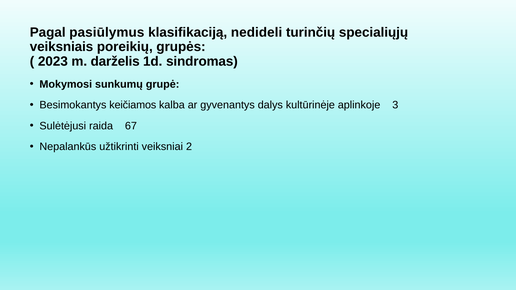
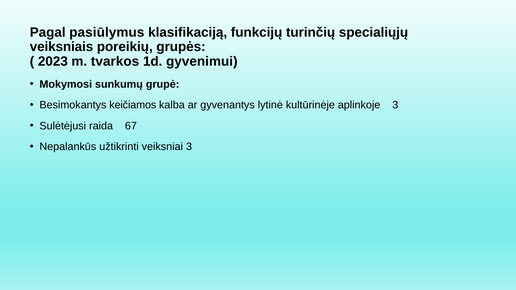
nedideli: nedideli -> funkcijų
darželis: darželis -> tvarkos
sindromas: sindromas -> gyvenimui
dalys: dalys -> lytinė
veiksniai 2: 2 -> 3
